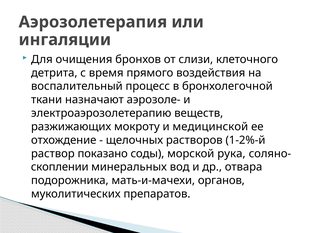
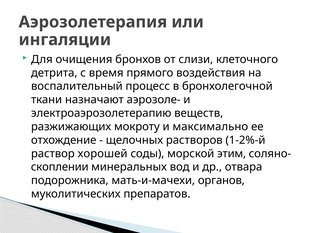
медицинской: медицинской -> максимально
показано: показано -> хорошей
рука: рука -> этим
